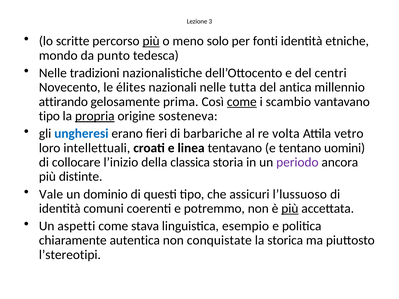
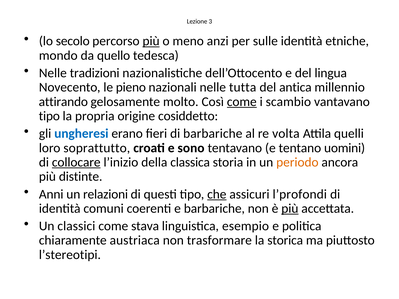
scritte: scritte -> secolo
solo: solo -> anzi
fonti: fonti -> sulle
punto: punto -> quello
centri: centri -> lingua
élites: élites -> pieno
prima: prima -> molto
propria underline: present -> none
sosteneva: sosteneva -> cosiddetto
vetro: vetro -> quelli
intellettuali: intellettuali -> soprattutto
linea: linea -> sono
collocare underline: none -> present
periodo colour: purple -> orange
Vale: Vale -> Anni
dominio: dominio -> relazioni
che underline: none -> present
l’lussuoso: l’lussuoso -> l’profondi
e potremmo: potremmo -> barbariche
aspetti: aspetti -> classici
autentica: autentica -> austriaca
conquistate: conquistate -> trasformare
